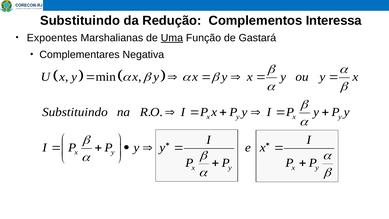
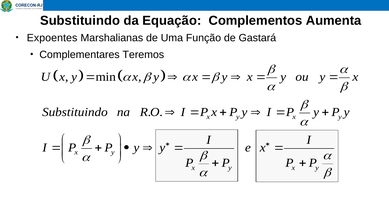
Redução: Redução -> Equação
Interessa: Interessa -> Aumenta
Uma underline: present -> none
Negativa: Negativa -> Teremos
